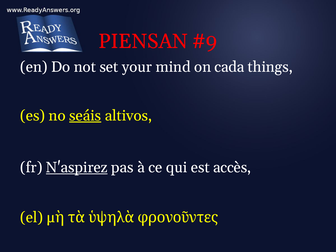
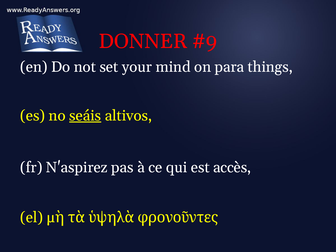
PIENSAN: PIENSAN -> DONNER
cada: cada -> para
N'aspirez underline: present -> none
